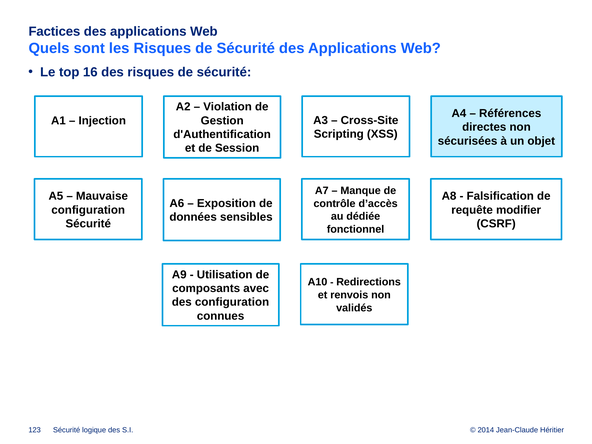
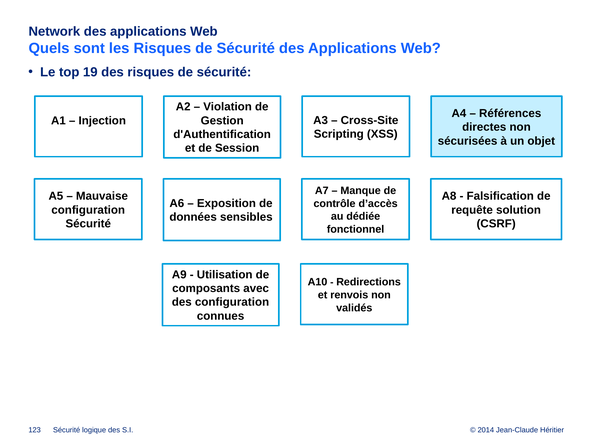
Factices: Factices -> Network
16: 16 -> 19
modifier: modifier -> solution
